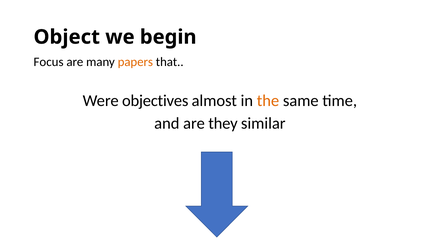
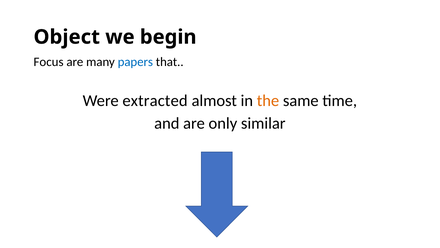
papers colour: orange -> blue
objectives: objectives -> extracted
they: they -> only
